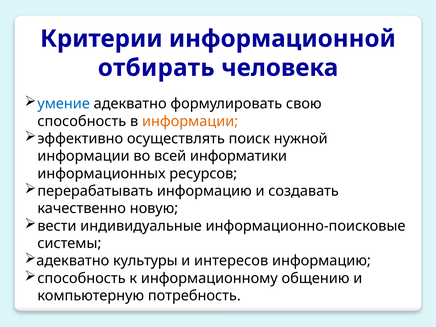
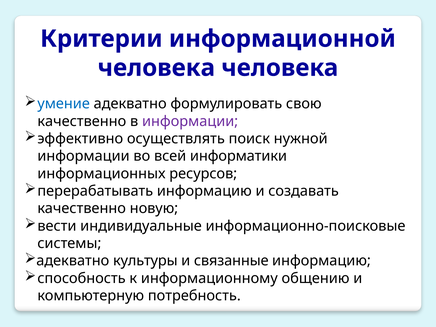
отбирать at (156, 68): отбирать -> человека
способность at (82, 121): способность -> качественно
информации at (190, 121) colour: orange -> purple
интересов: интересов -> связанные
